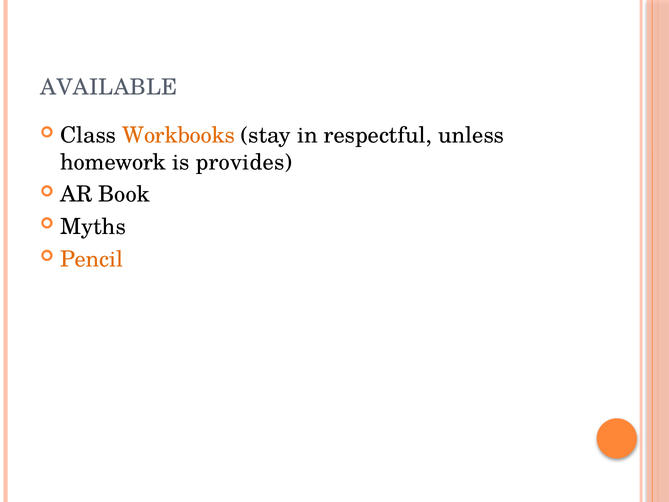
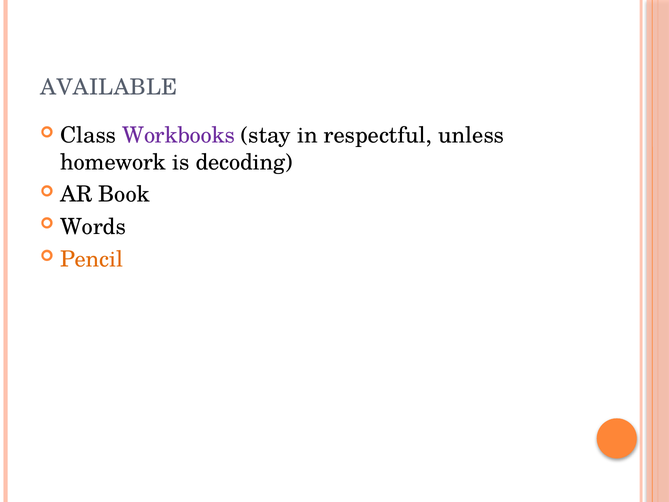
Workbooks colour: orange -> purple
provides: provides -> decoding
Myths: Myths -> Words
